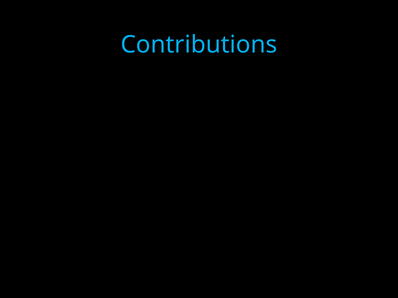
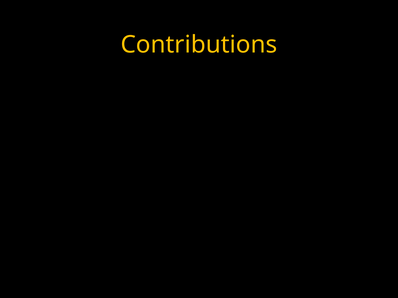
Contributions colour: light blue -> yellow
